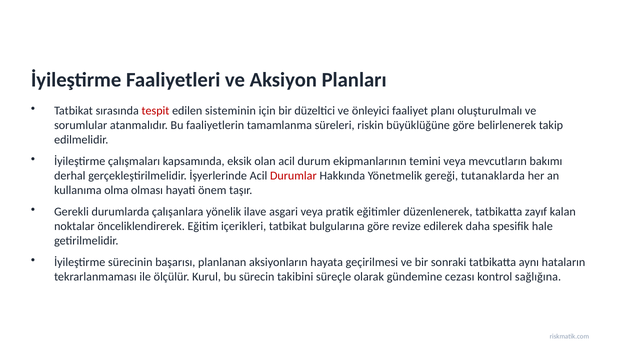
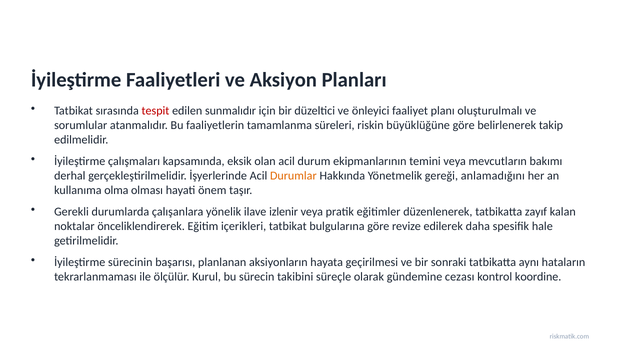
sisteminin: sisteminin -> sunmalıdır
Durumlar colour: red -> orange
tutanaklarda: tutanaklarda -> anlamadığını
asgari: asgari -> izlenir
sağlığına: sağlığına -> koordine
